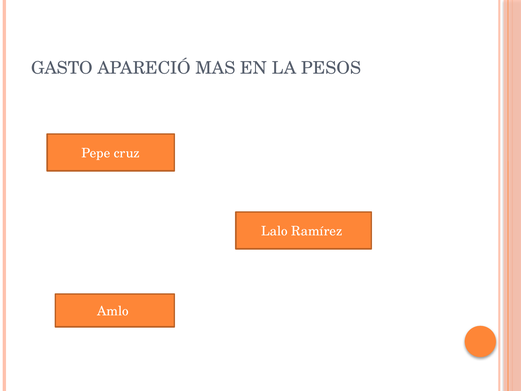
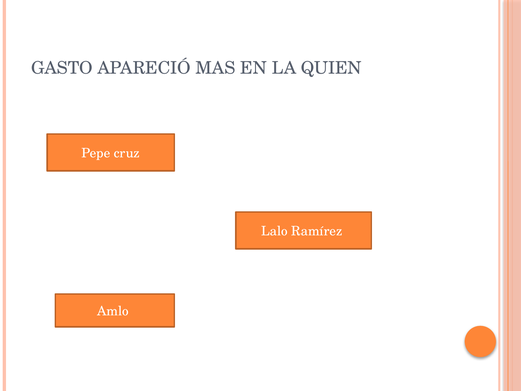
PESOS: PESOS -> QUIEN
